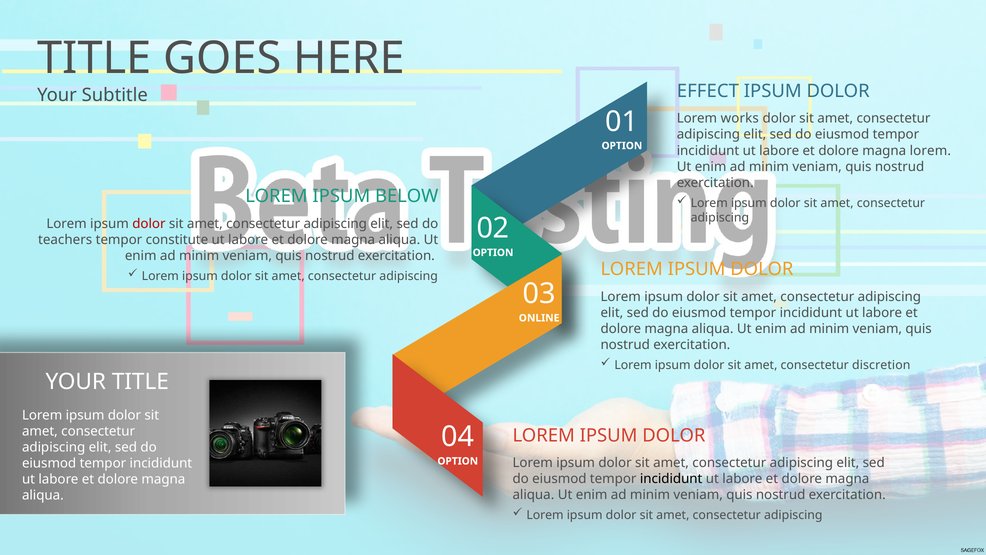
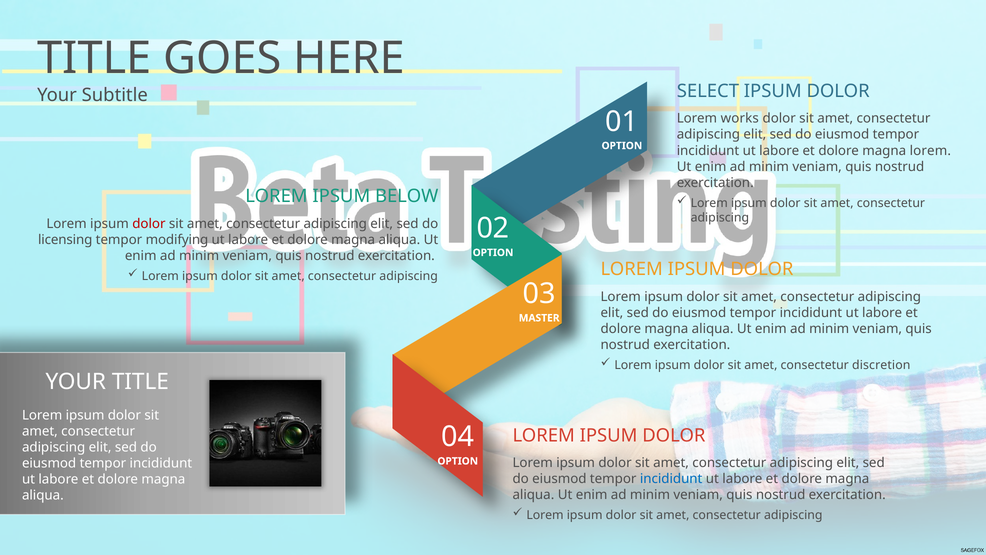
EFFECT: EFFECT -> SELECT
teachers: teachers -> licensing
constitute: constitute -> modifying
ONLINE: ONLINE -> MASTER
incididunt at (671, 479) colour: black -> blue
